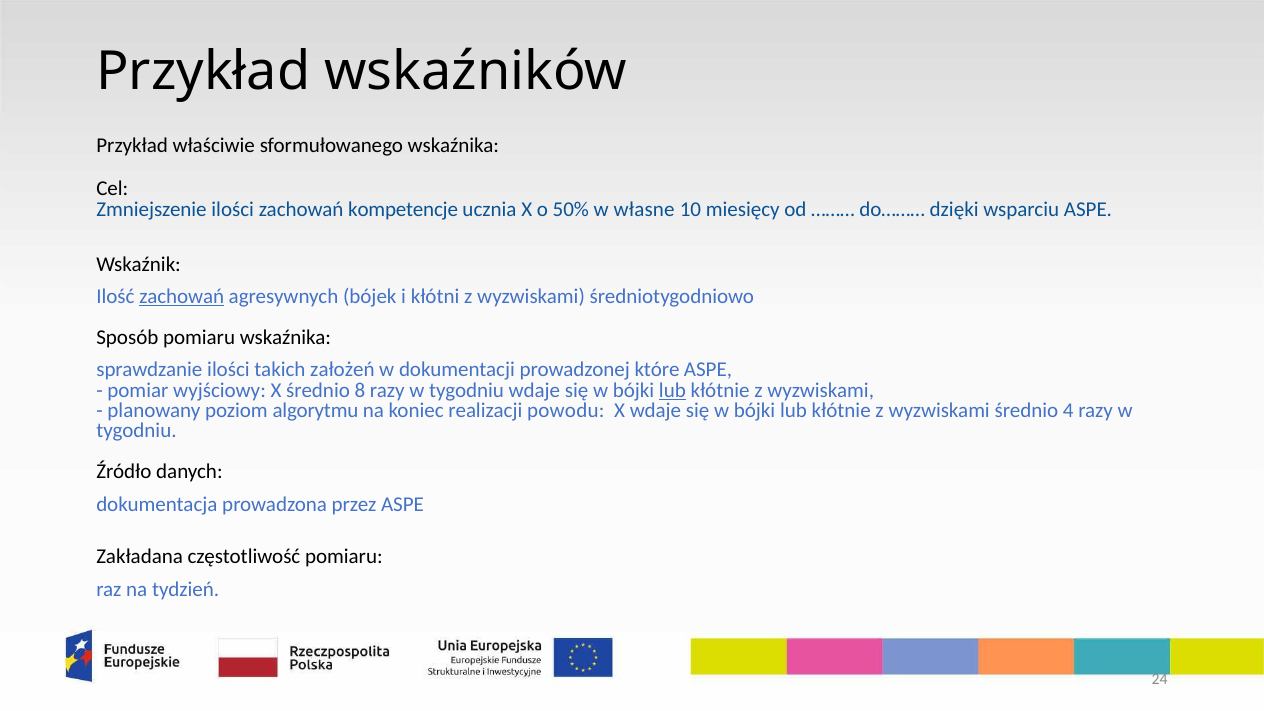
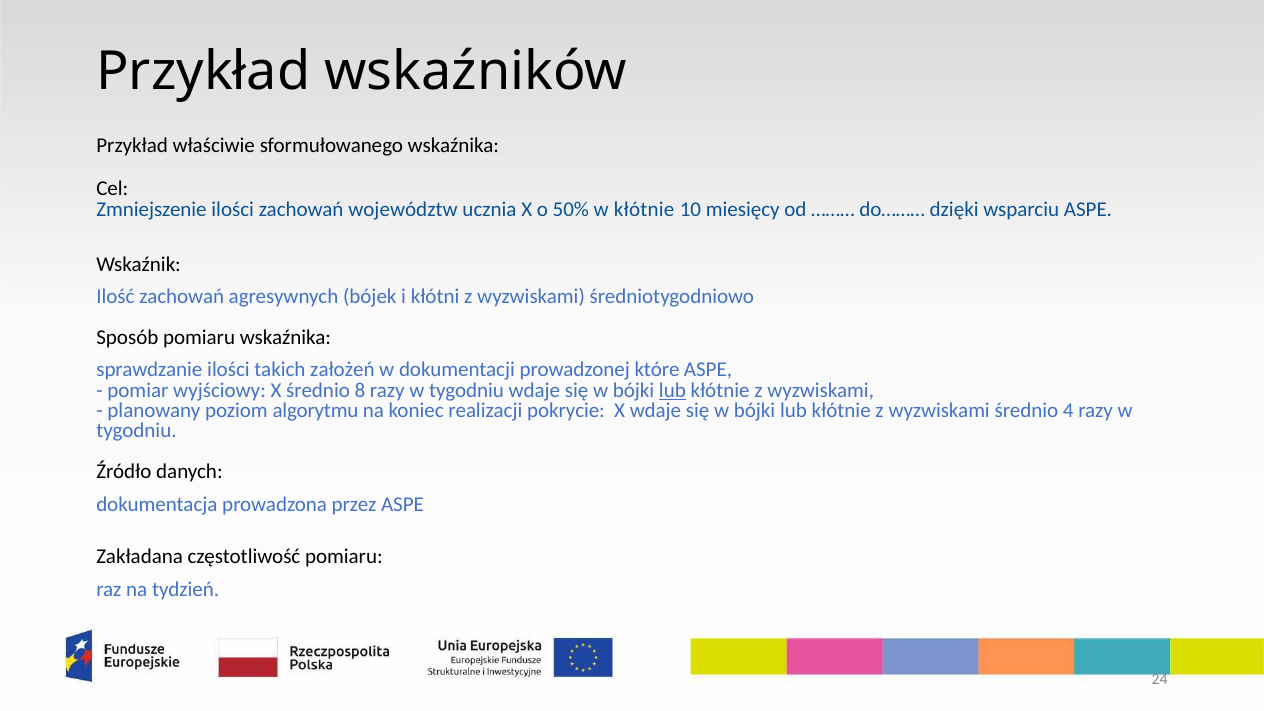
kompetencje: kompetencje -> województw
w własne: własne -> kłótnie
zachowań at (182, 296) underline: present -> none
powodu: powodu -> pokrycie
